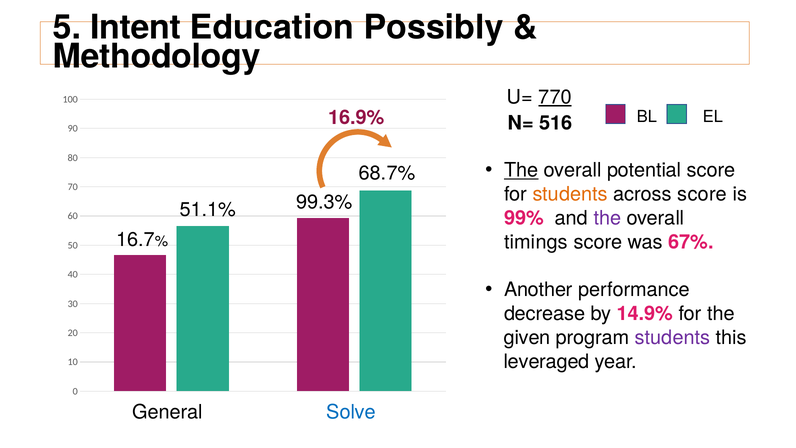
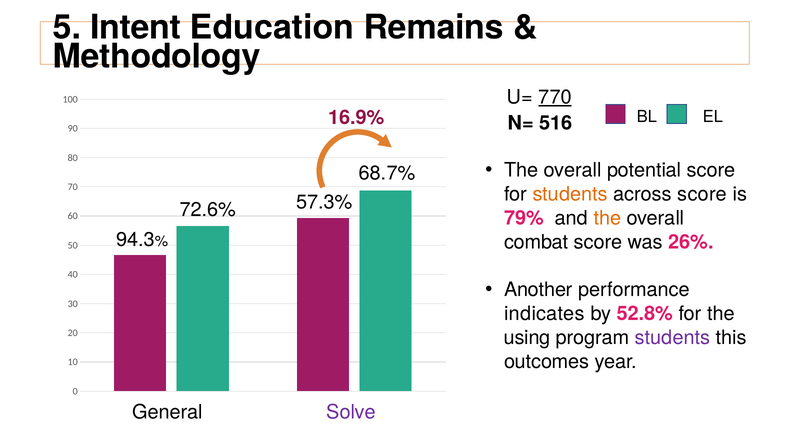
Possibly: Possibly -> Remains
The at (521, 170) underline: present -> none
99.3%: 99.3% -> 57.3%
51.1%: 51.1% -> 72.6%
99%: 99% -> 79%
the at (607, 218) colour: purple -> orange
16.7: 16.7 -> 94.3
timings: timings -> combat
67%: 67% -> 26%
decrease: decrease -> indicates
14.9%: 14.9% -> 52.8%
given: given -> using
leveraged: leveraged -> outcomes
Solve colour: blue -> purple
